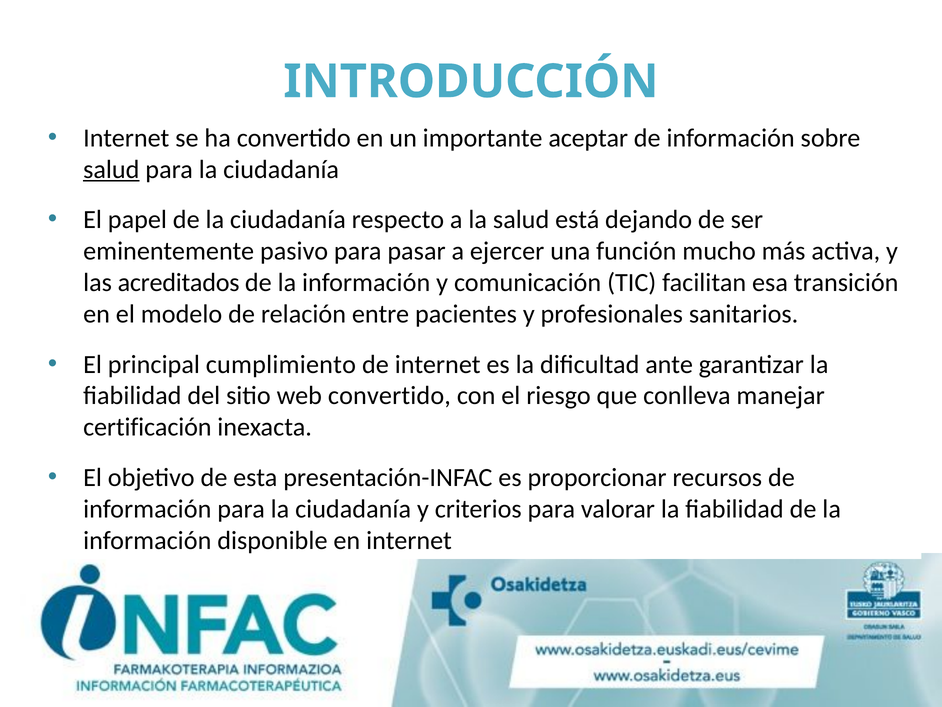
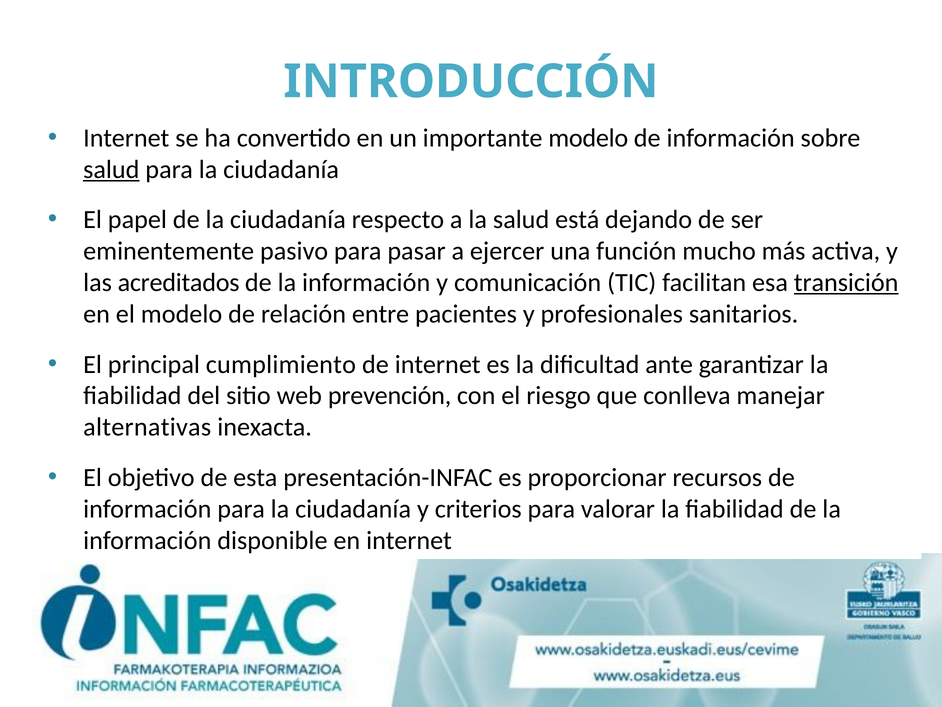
importante aceptar: aceptar -> modelo
transición underline: none -> present
web convertido: convertido -> prevención
certificación: certificación -> alternativas
